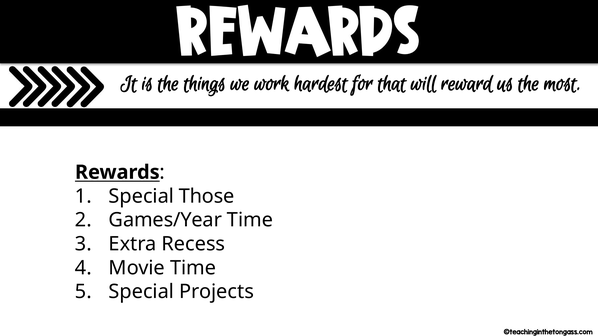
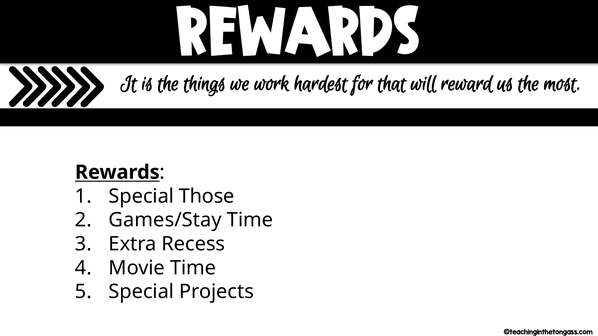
Games/Year: Games/Year -> Games/Stay
